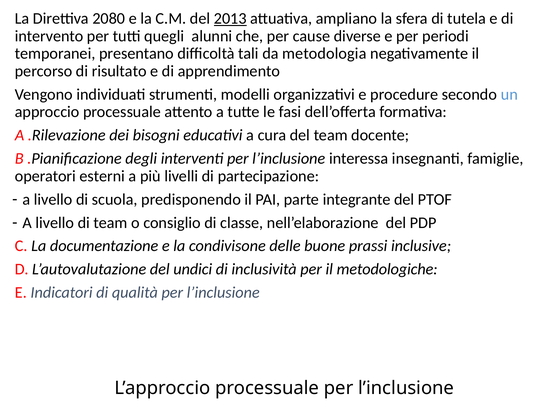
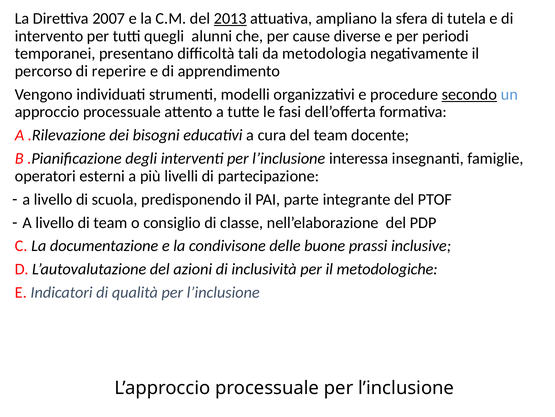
2080: 2080 -> 2007
risultato: risultato -> reperire
secondo underline: none -> present
undici: undici -> azioni
